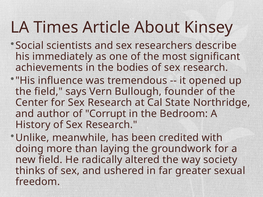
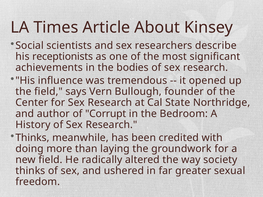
immediately: immediately -> receptionists
Unlike at (32, 138): Unlike -> Thinks
